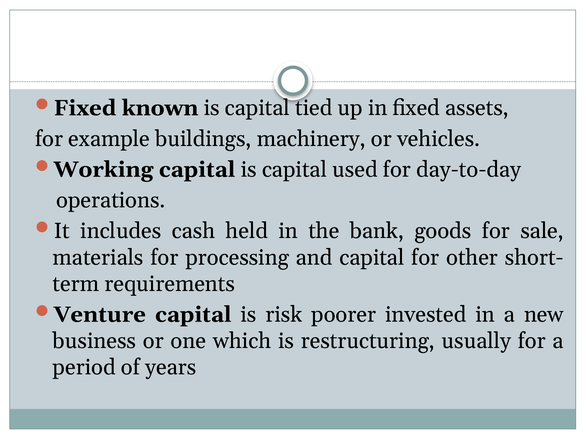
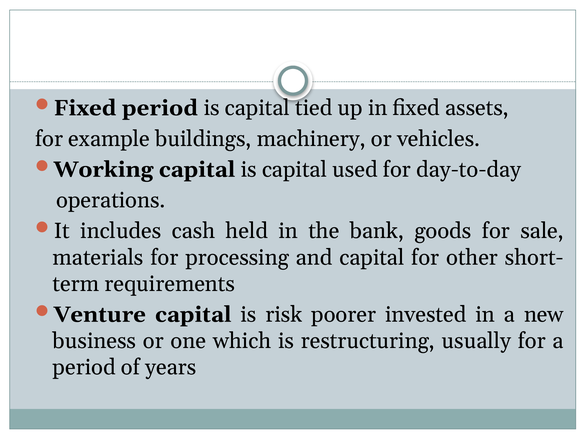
Fixed known: known -> period
